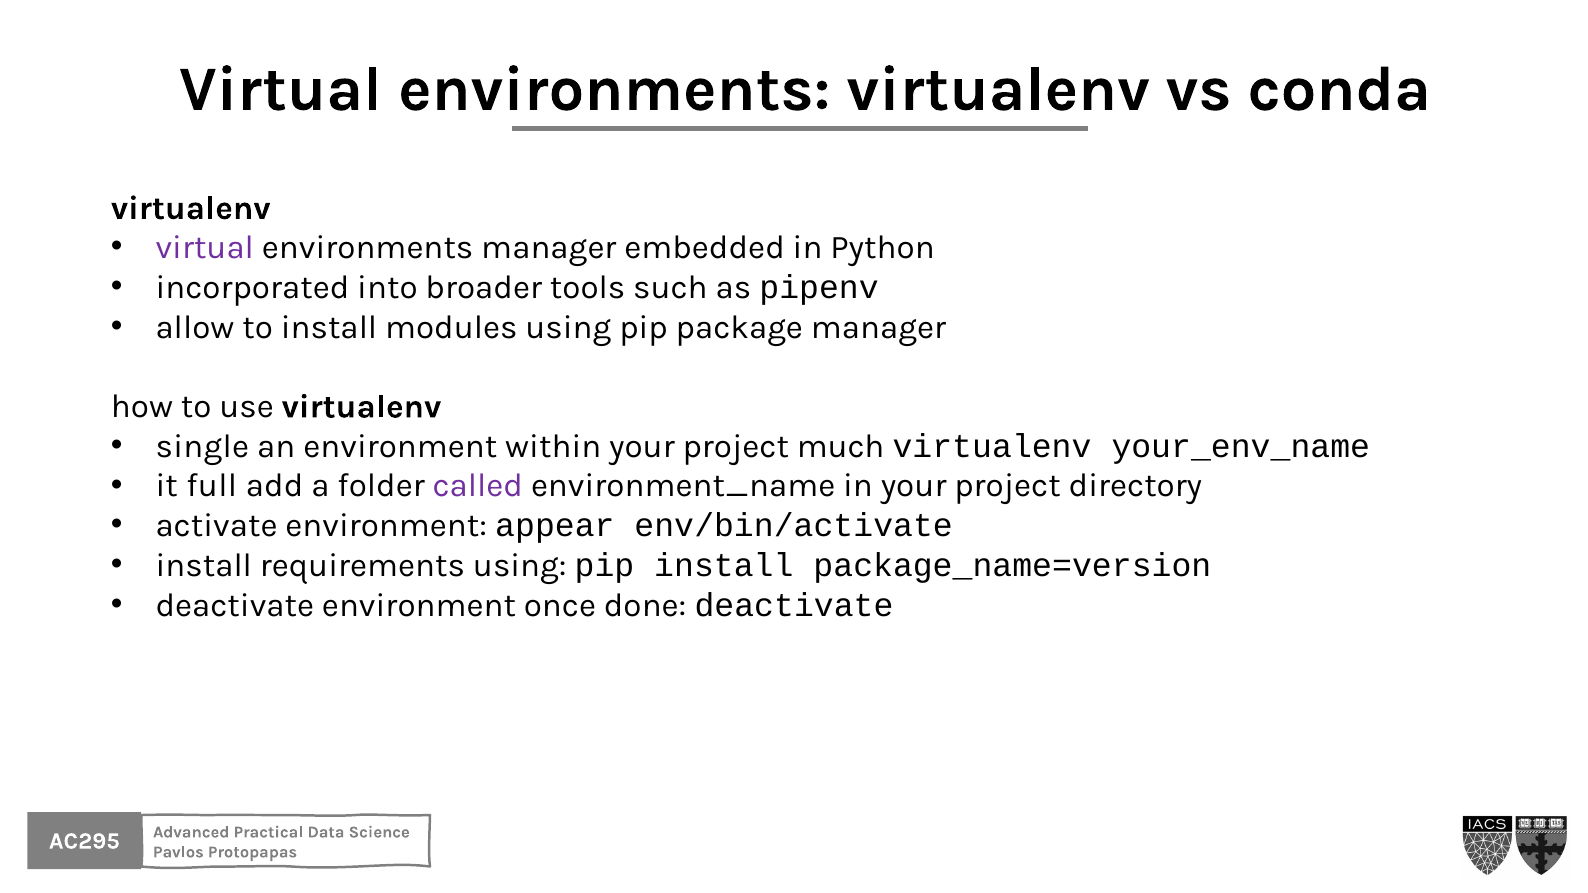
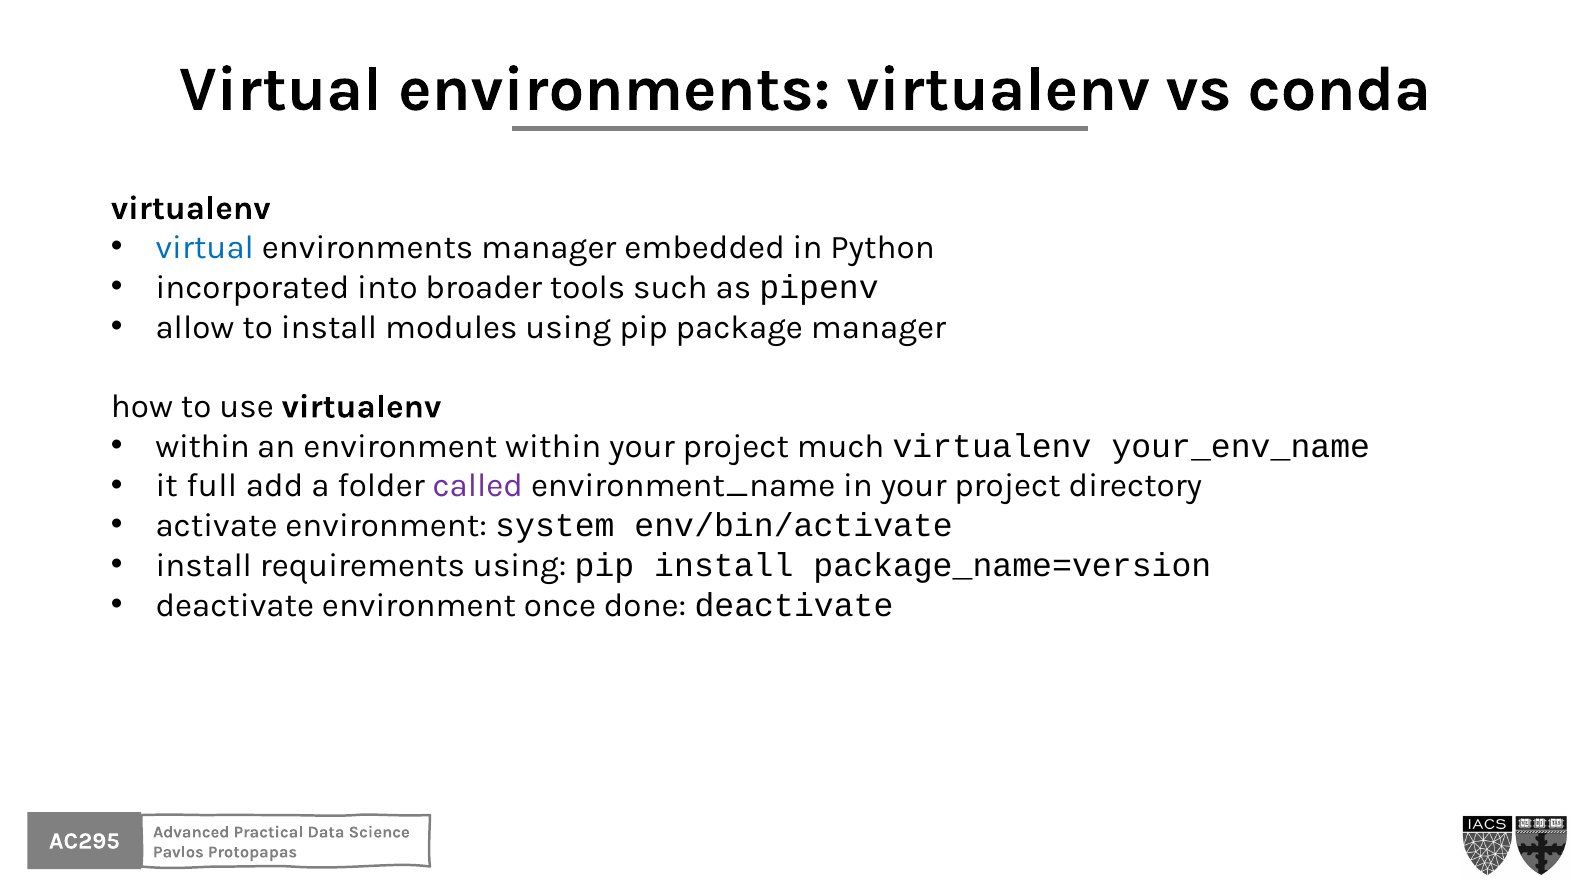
virtual at (205, 248) colour: purple -> blue
single at (202, 446): single -> within
appear: appear -> system
